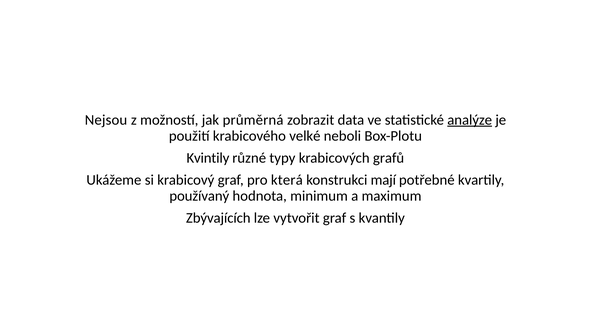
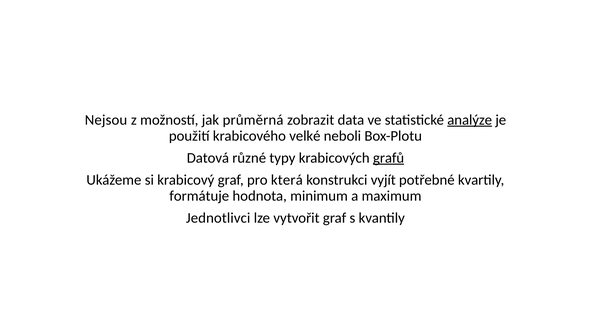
Kvintily: Kvintily -> Datová
grafů underline: none -> present
mají: mají -> vyjít
používaný: používaný -> formátuje
Zbývajících: Zbývajících -> Jednotlivci
